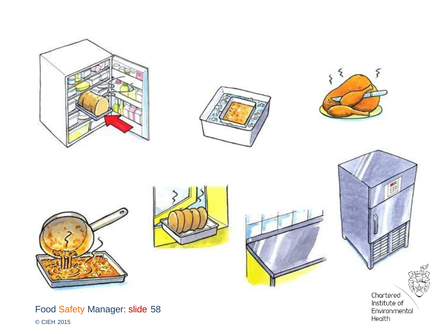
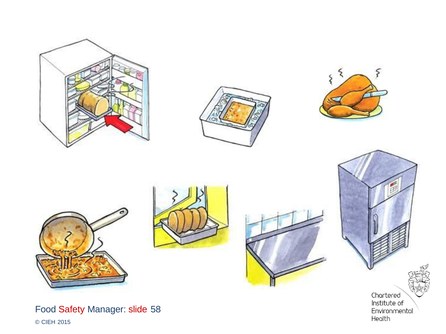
Safety colour: orange -> red
